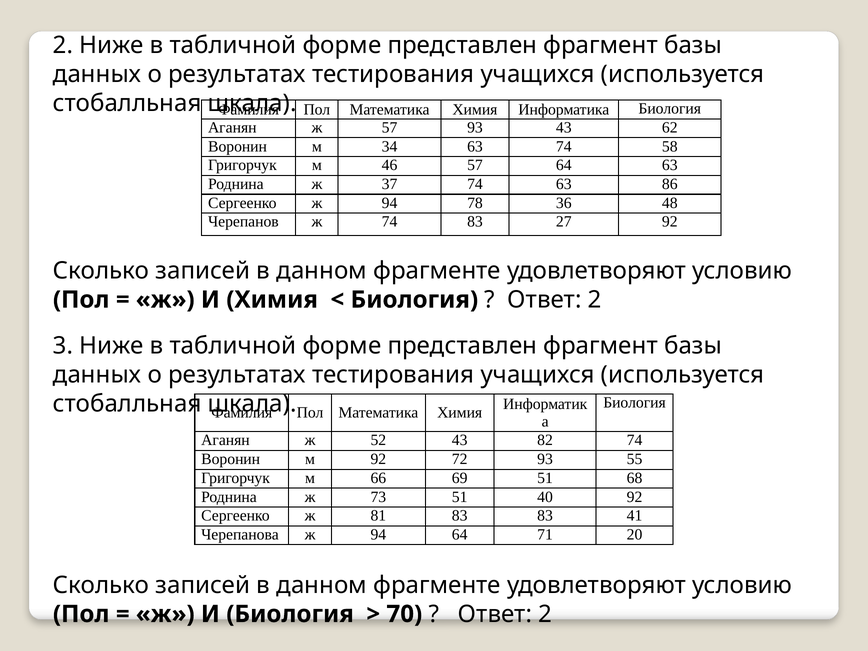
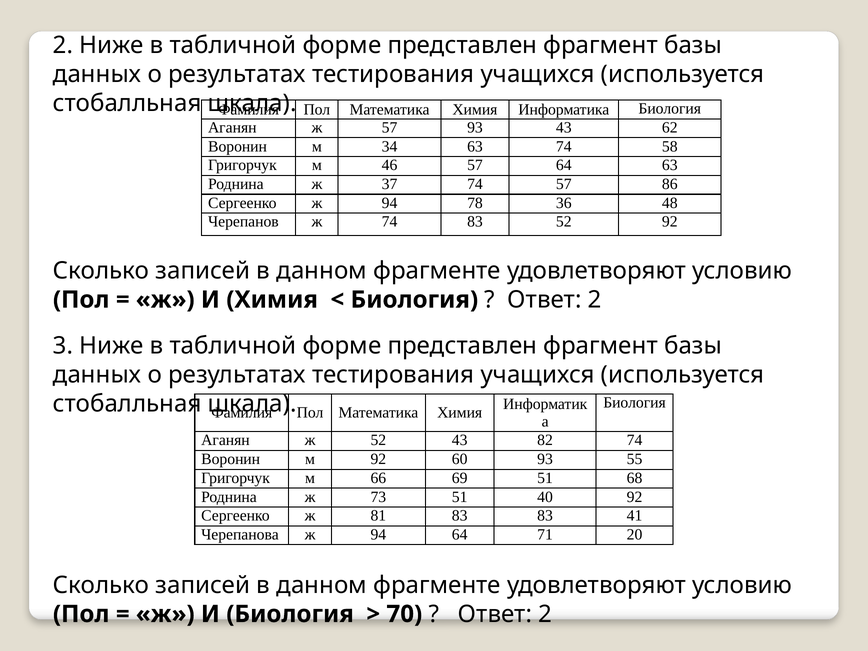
74 63: 63 -> 57
83 27: 27 -> 52
72: 72 -> 60
